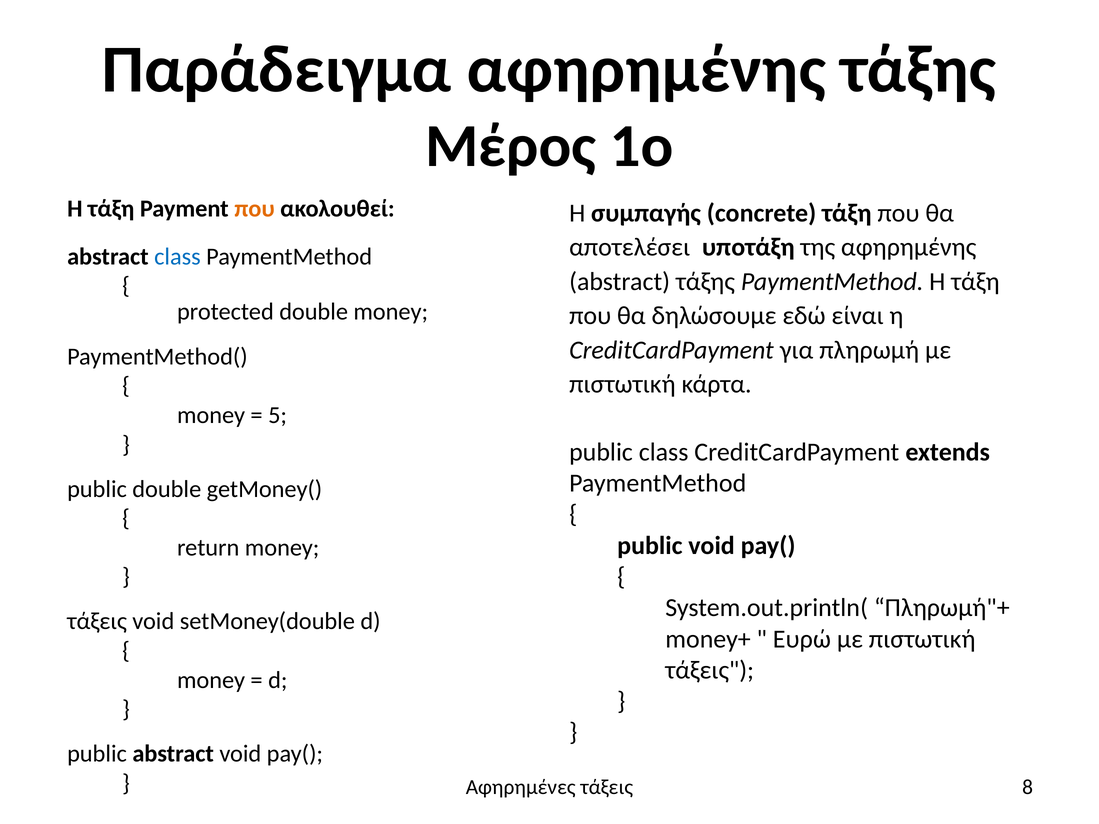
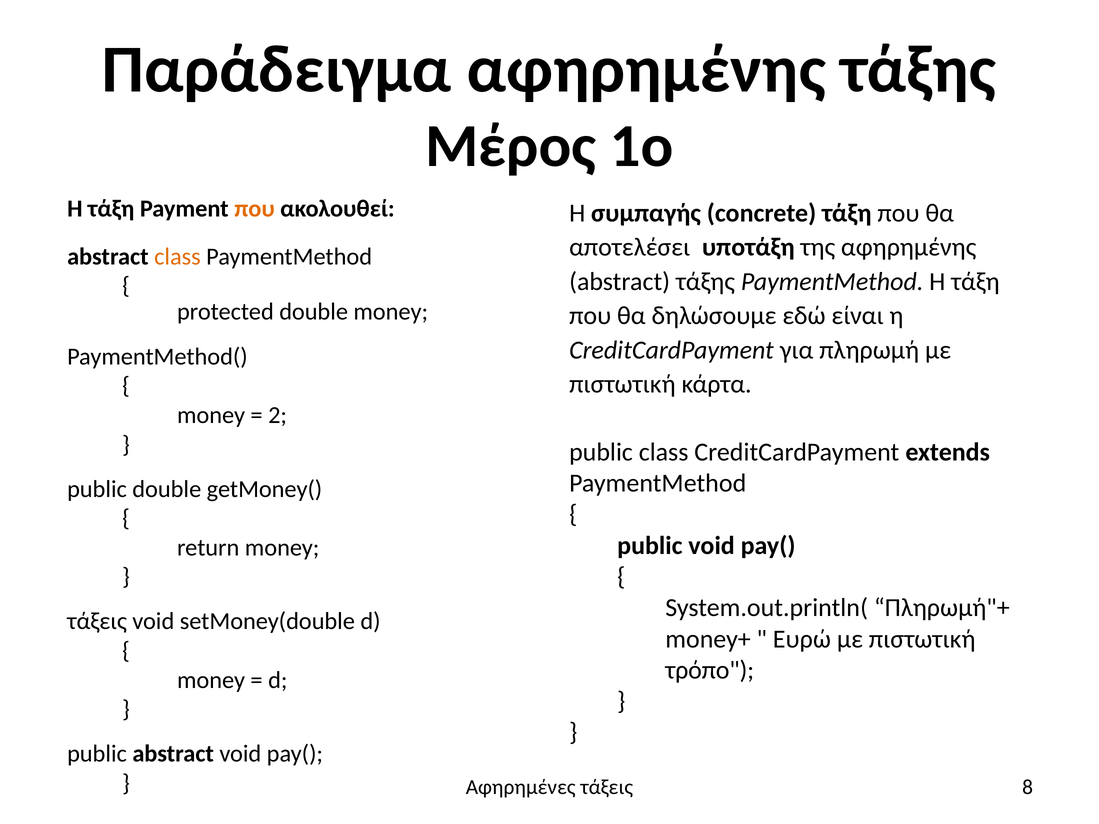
class at (177, 257) colour: blue -> orange
5: 5 -> 2
τάξεις at (710, 670): τάξεις -> τρόπο
